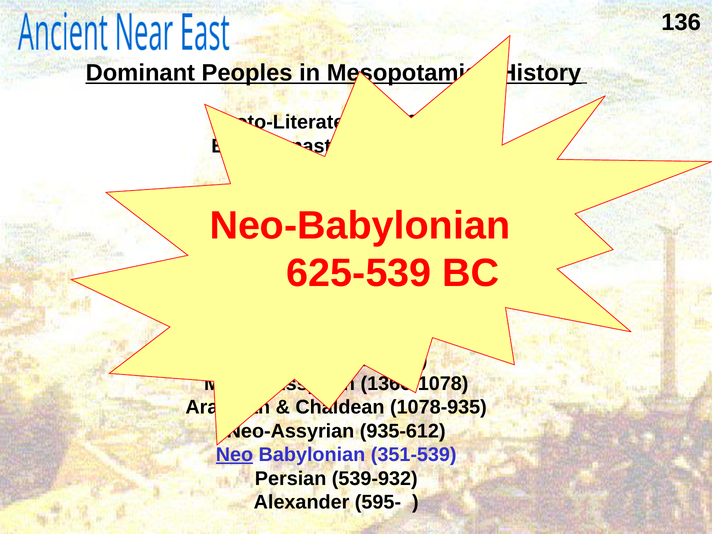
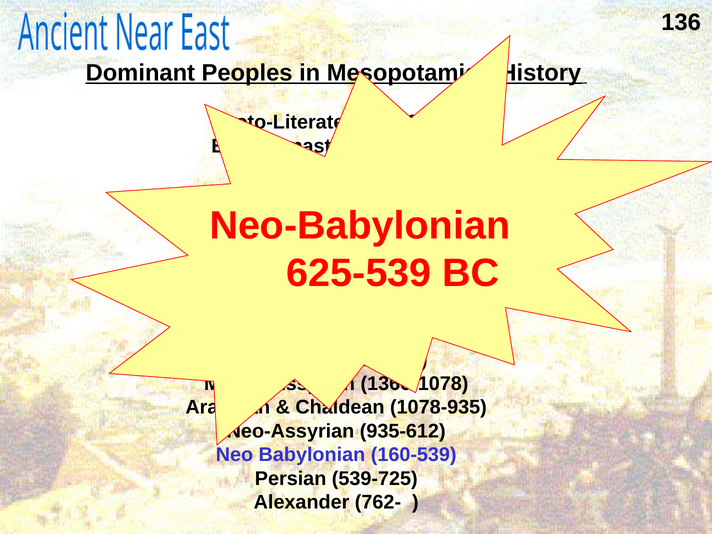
Neo underline: present -> none
351-539: 351-539 -> 160-539
539-932: 539-932 -> 539-725
595-: 595- -> 762-
